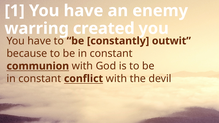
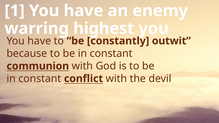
created: created -> highest
